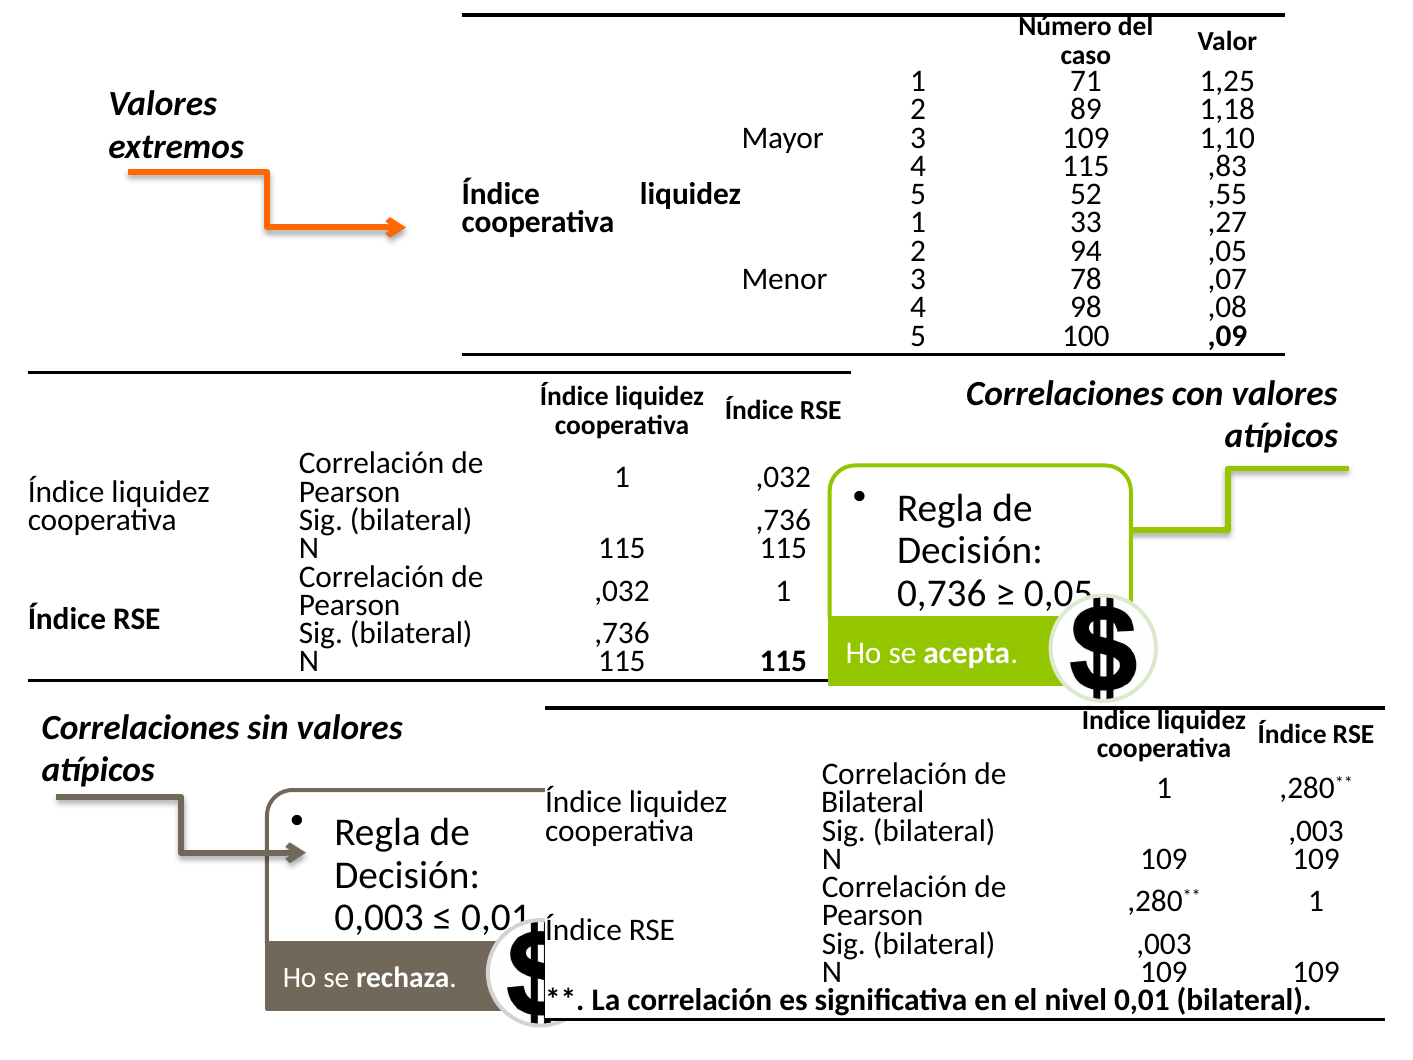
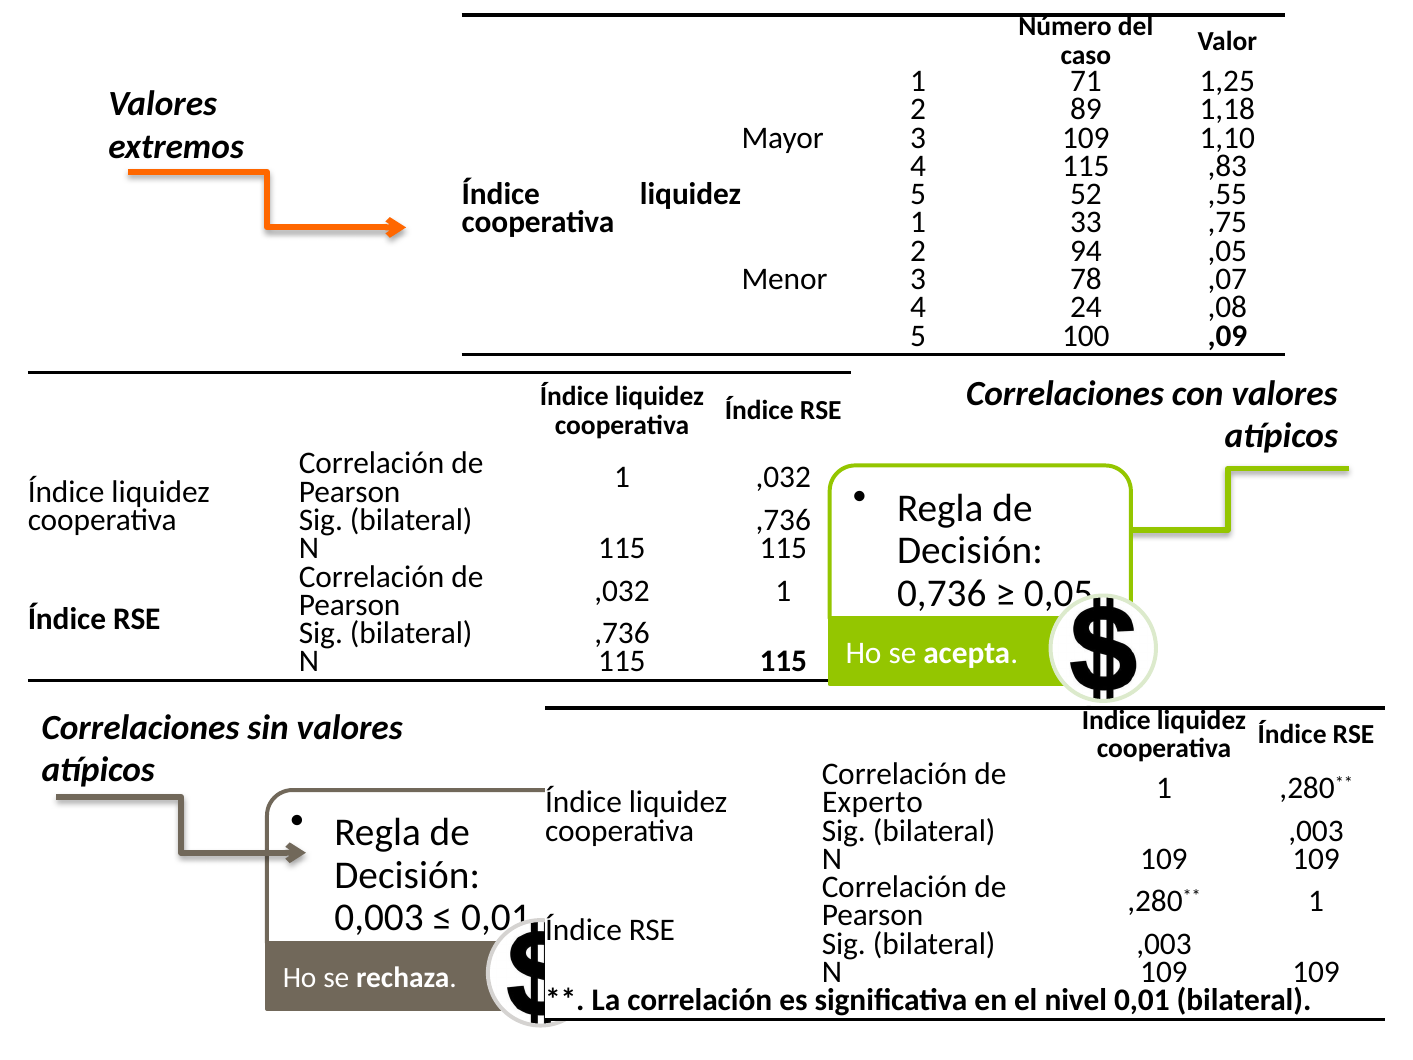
,27: ,27 -> ,75
98: 98 -> 24
Bilateral at (873, 802): Bilateral -> Experto
